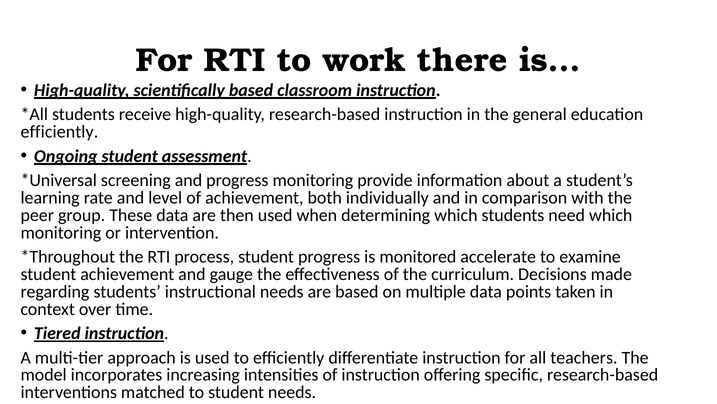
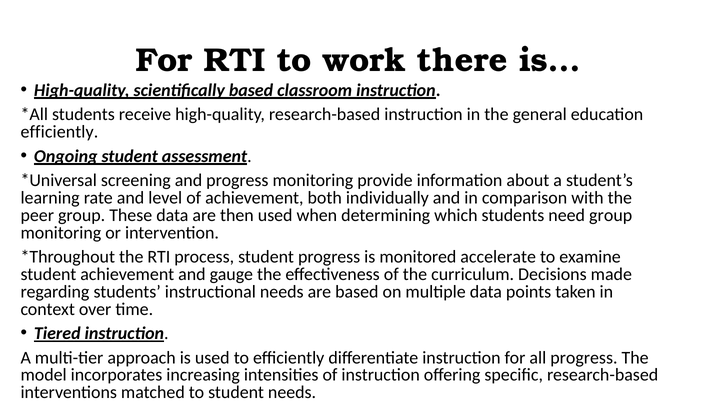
need which: which -> group
all teachers: teachers -> progress
